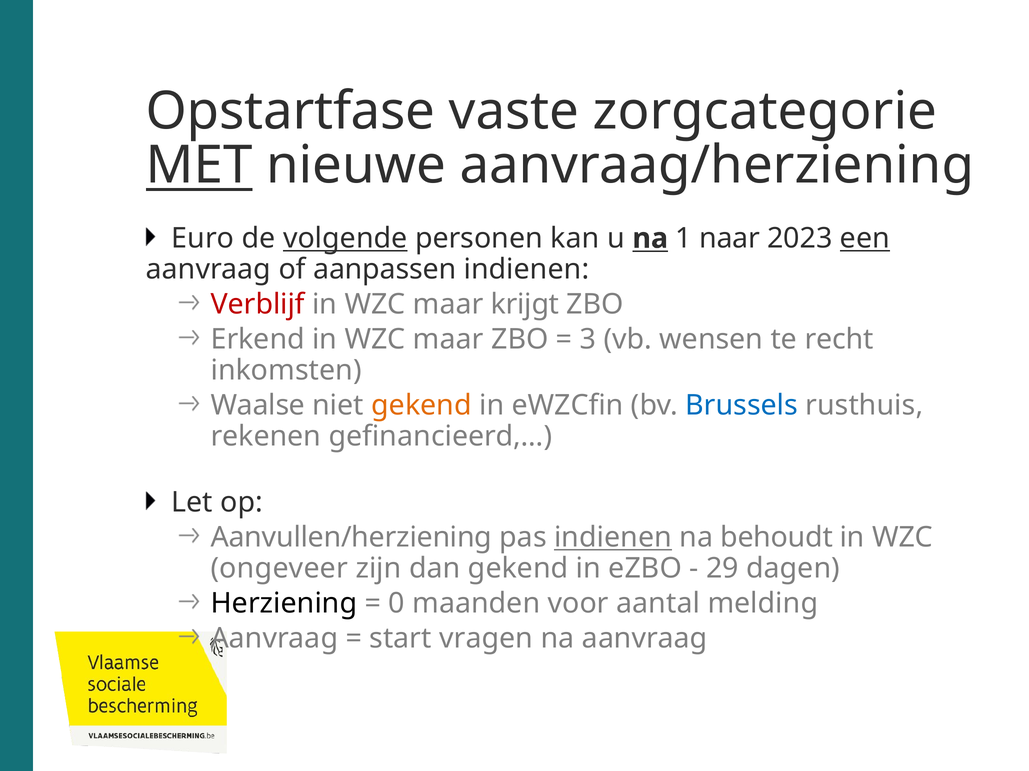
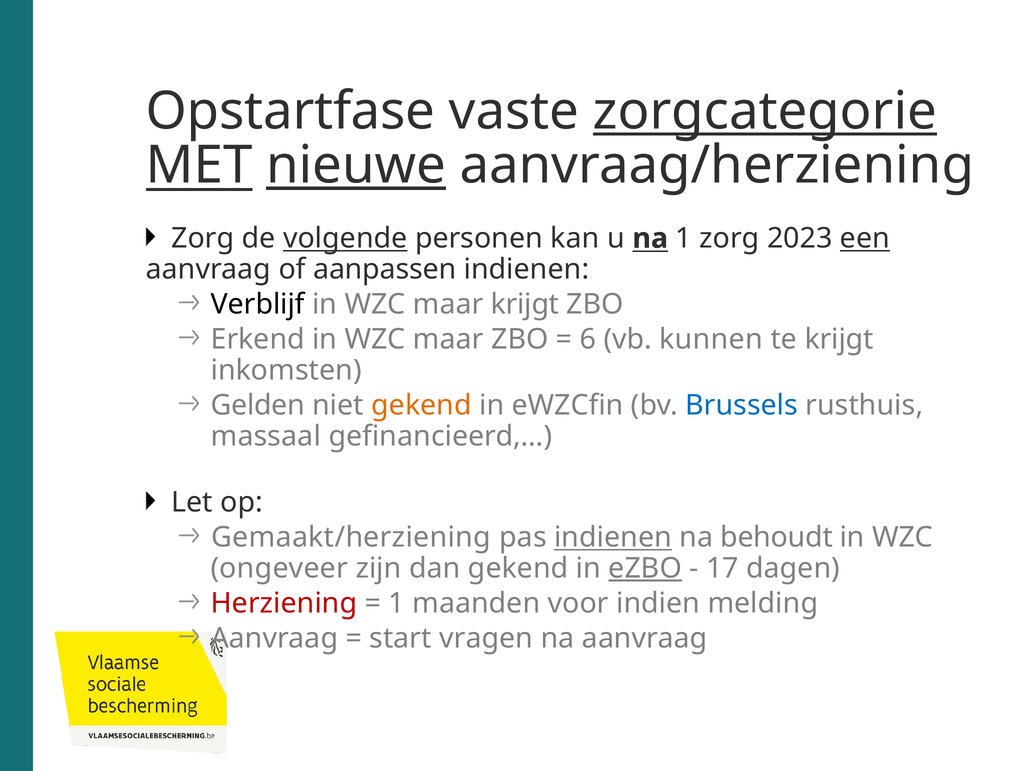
zorgcategorie underline: none -> present
nieuwe underline: none -> present
Euro at (203, 239): Euro -> Zorg
1 naar: naar -> zorg
Verblijf colour: red -> black
3: 3 -> 6
wensen: wensen -> kunnen
te recht: recht -> krijgt
Waalse: Waalse -> Gelden
rekenen: rekenen -> massaal
Aanvullen/herziening: Aanvullen/herziening -> Gemaakt/herziening
eZBO underline: none -> present
29: 29 -> 17
Herziening colour: black -> red
0 at (397, 604): 0 -> 1
aantal: aantal -> indien
